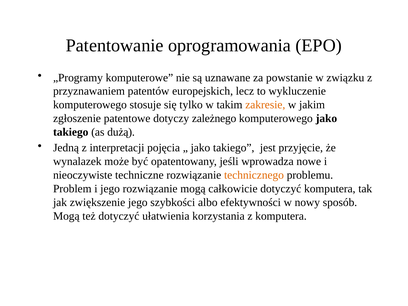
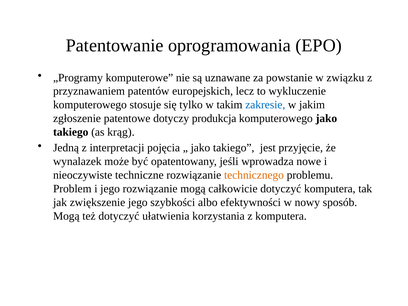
zakresie colour: orange -> blue
zależnego: zależnego -> produkcja
dużą: dużą -> krąg
